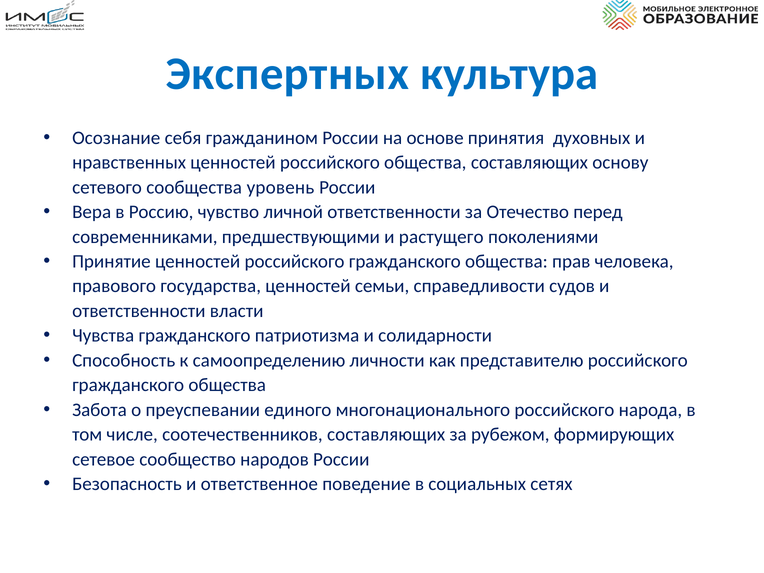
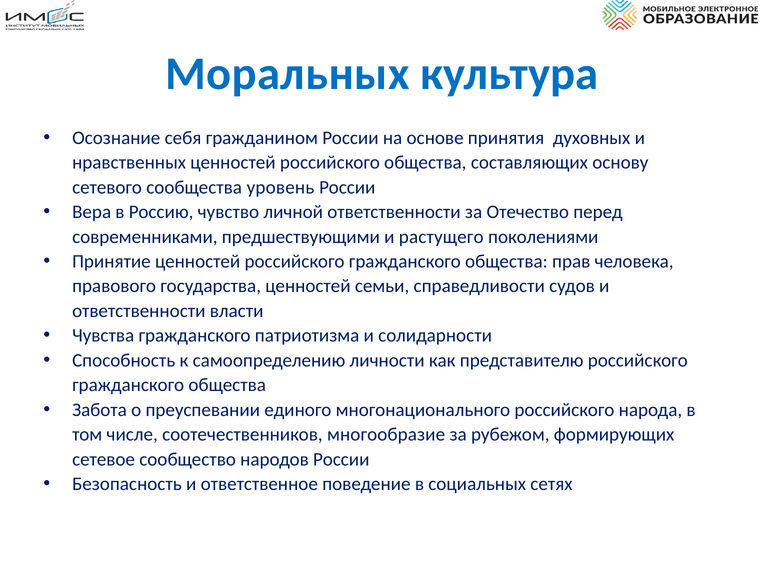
Экспертных: Экспертных -> Моральных
соотечественников составляющих: составляющих -> многообразие
